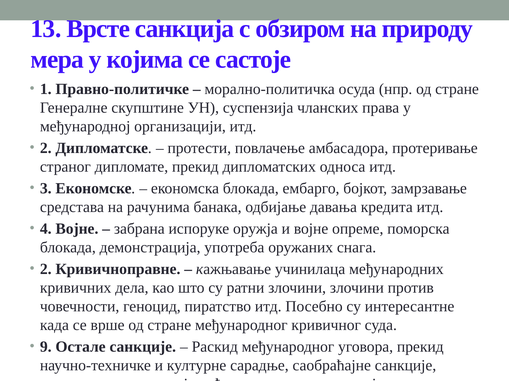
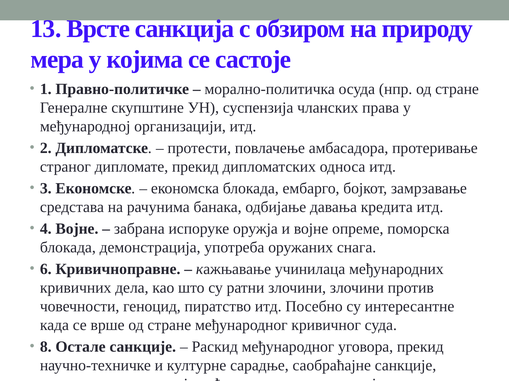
2 at (46, 270): 2 -> 6
9: 9 -> 8
